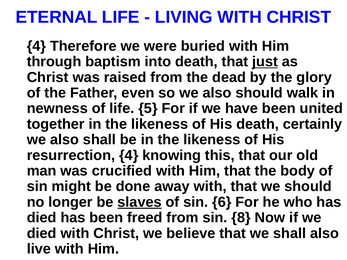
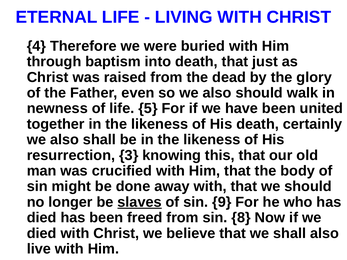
just underline: present -> none
resurrection 4: 4 -> 3
6: 6 -> 9
